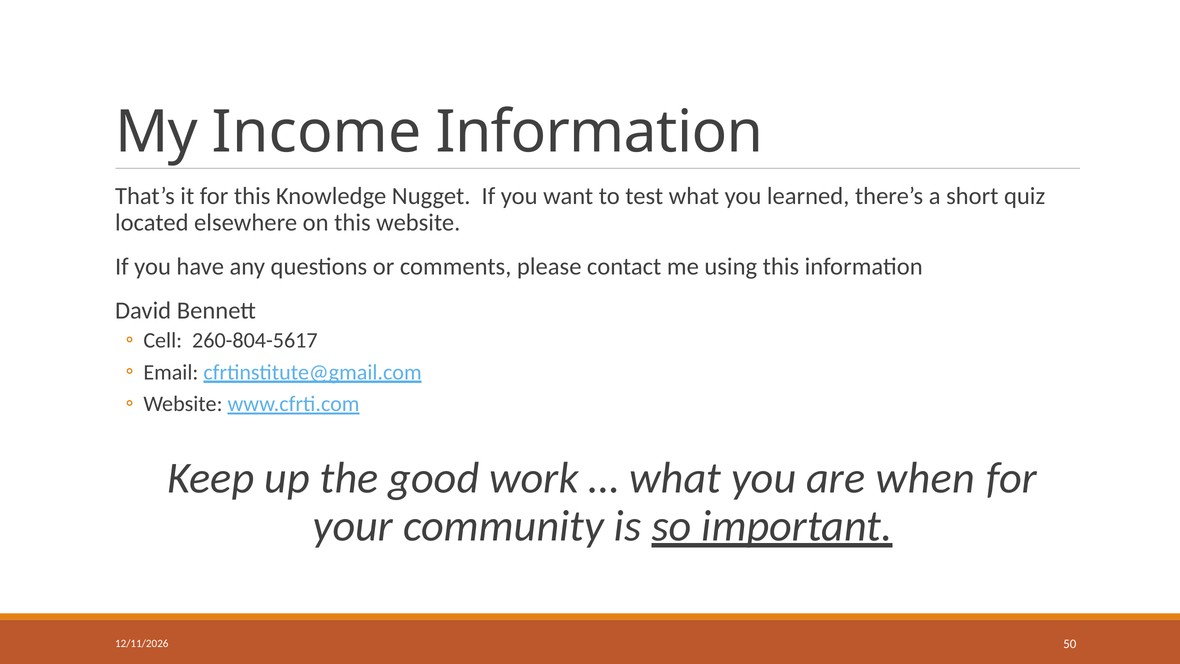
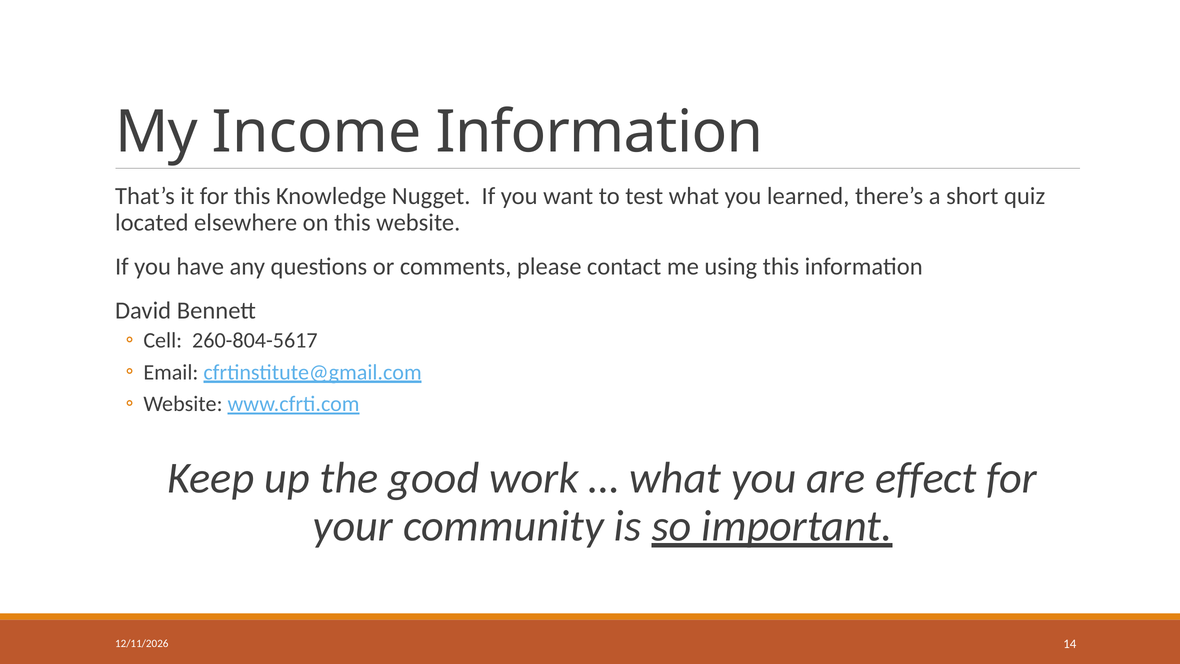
when: when -> effect
50: 50 -> 14
